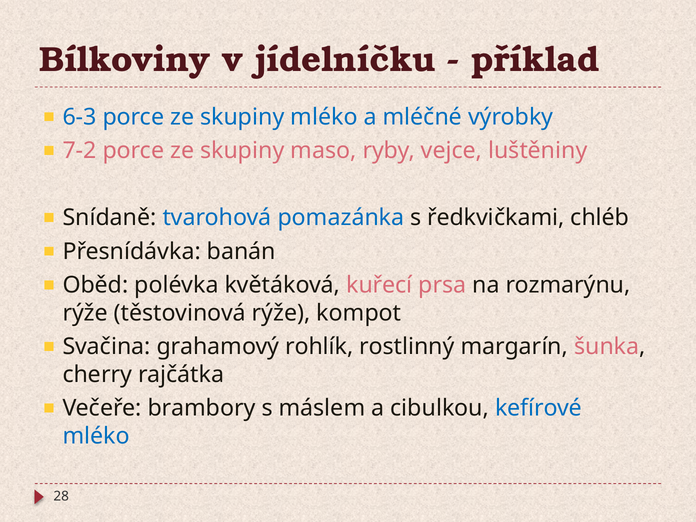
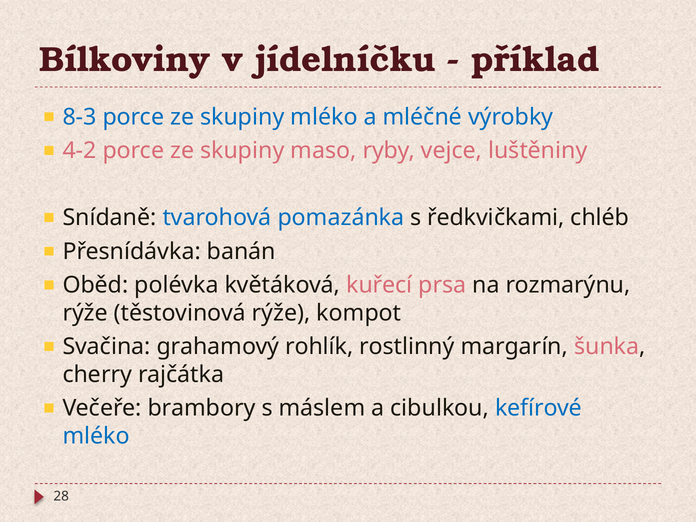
6-3: 6-3 -> 8-3
7-2: 7-2 -> 4-2
